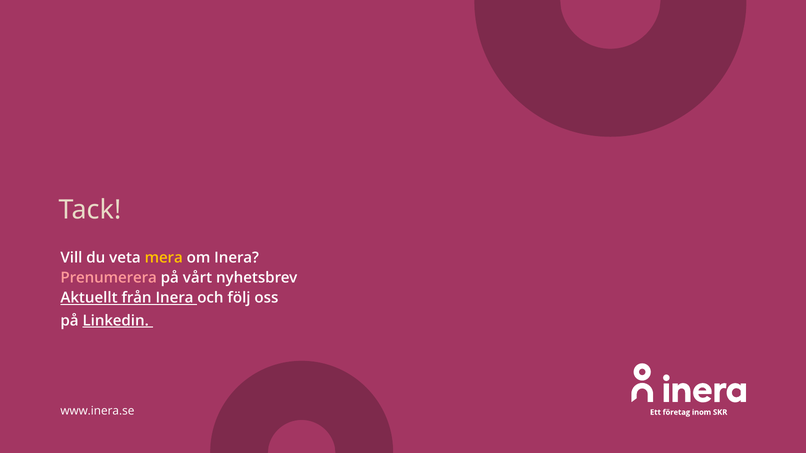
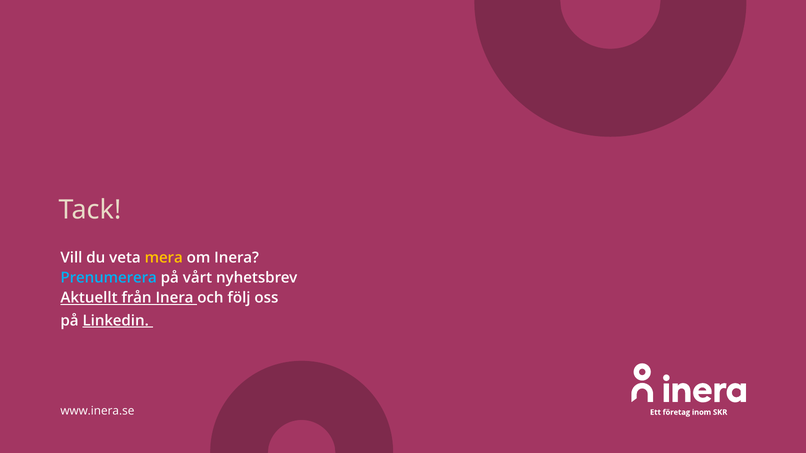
Prenumerera colour: pink -> light blue
